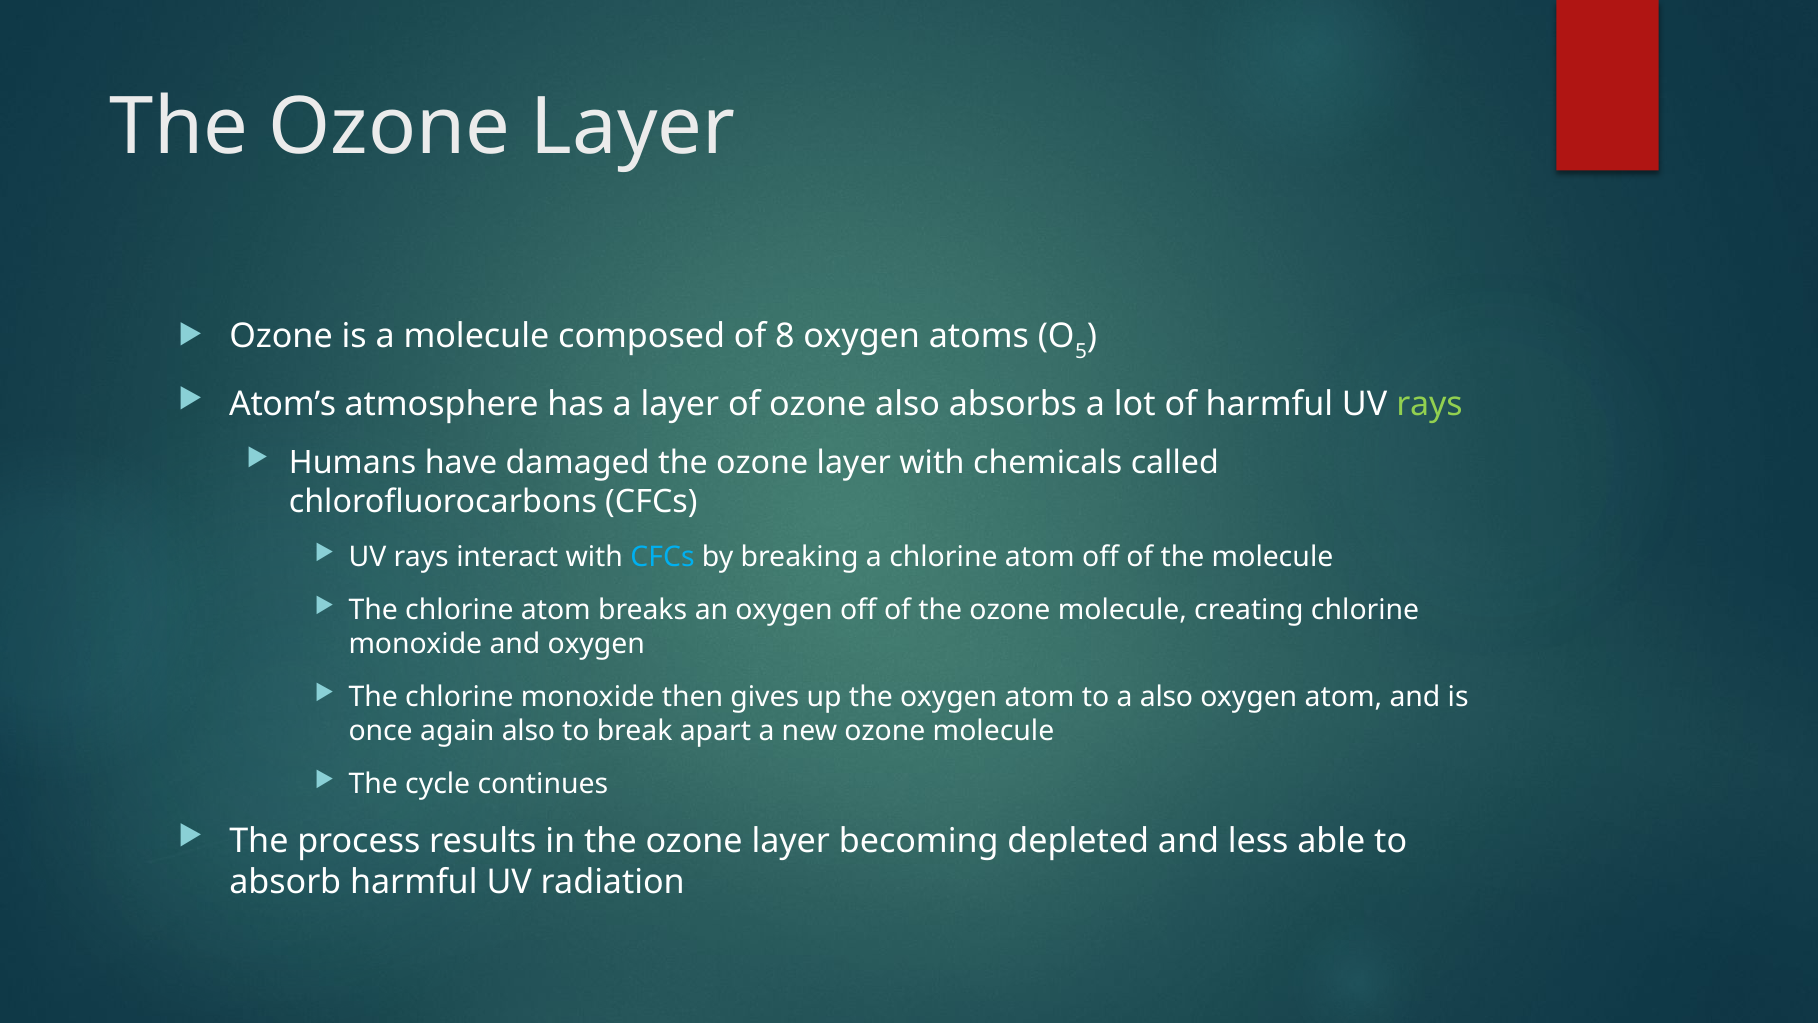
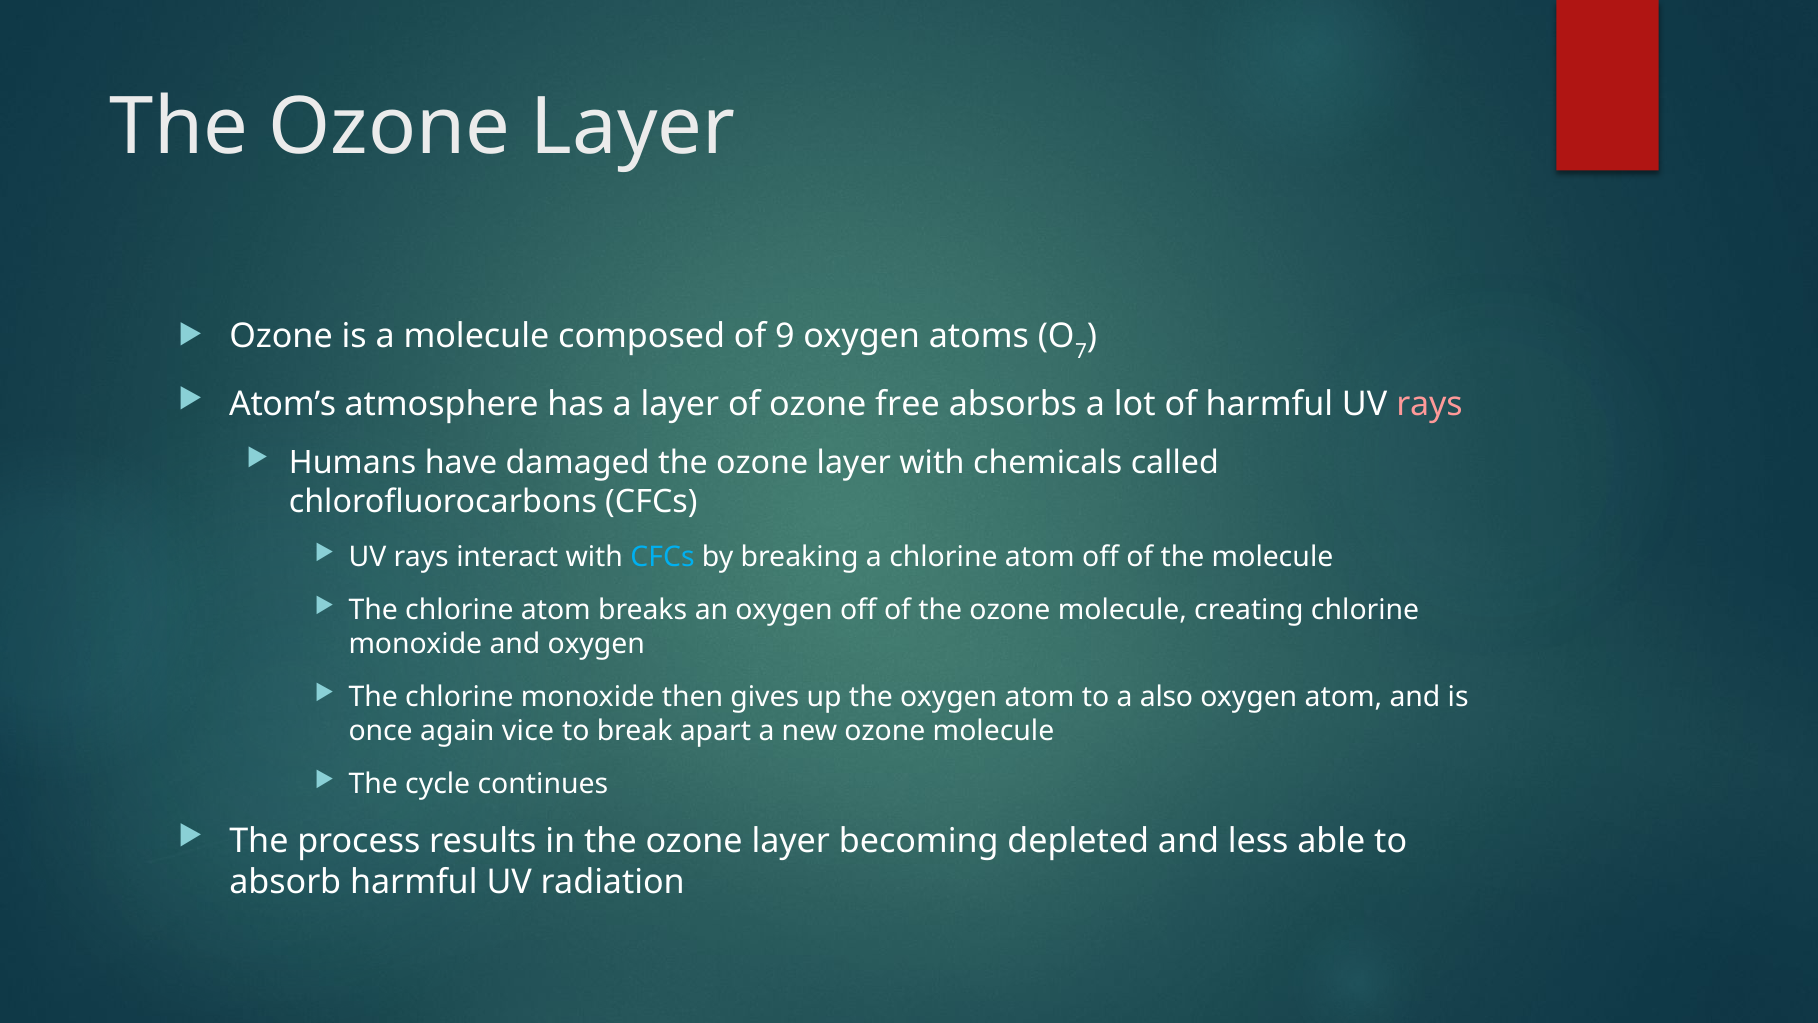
8: 8 -> 9
5: 5 -> 7
ozone also: also -> free
rays at (1430, 404) colour: light green -> pink
again also: also -> vice
